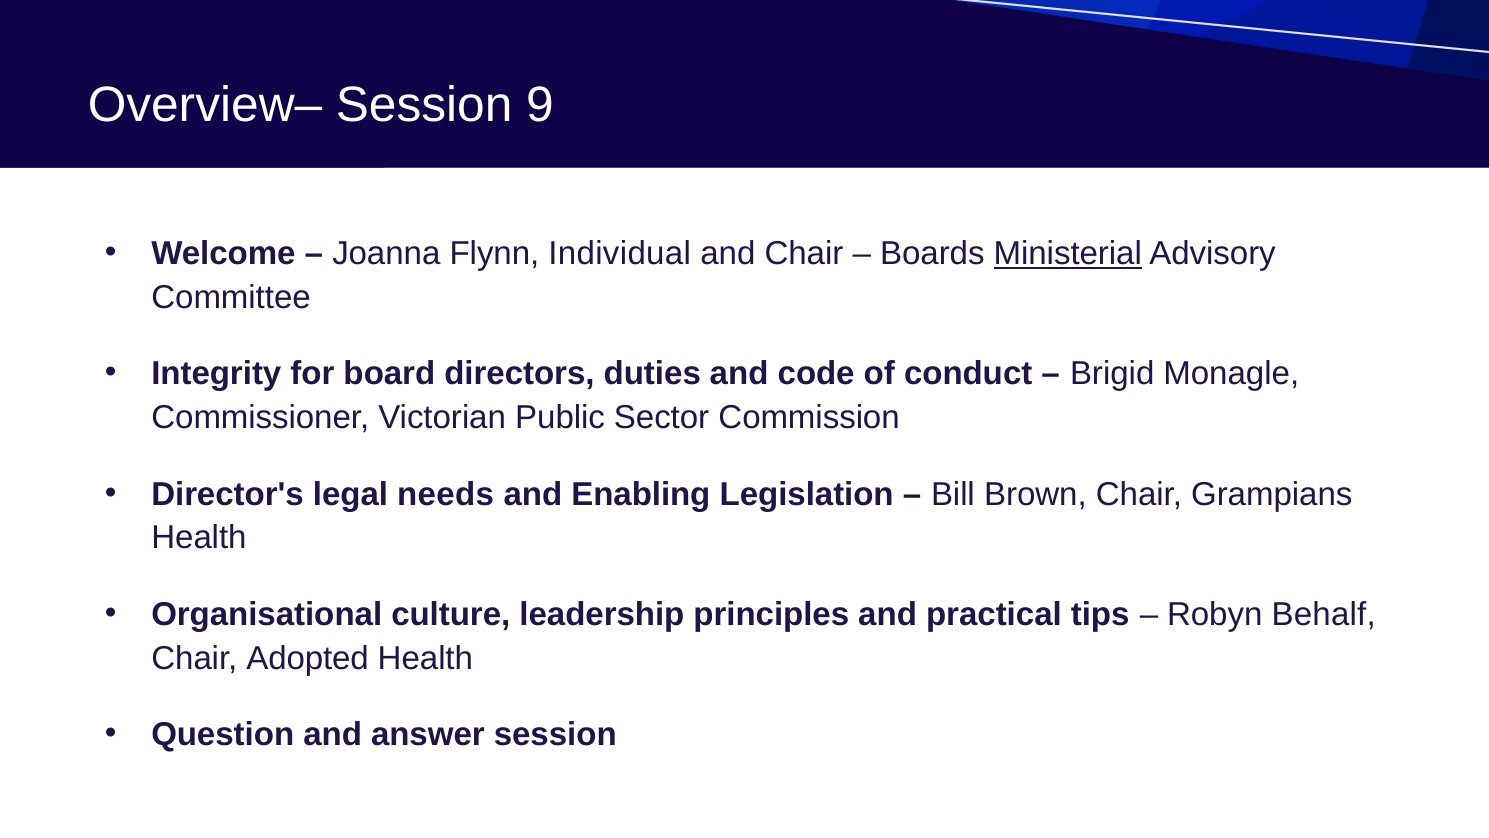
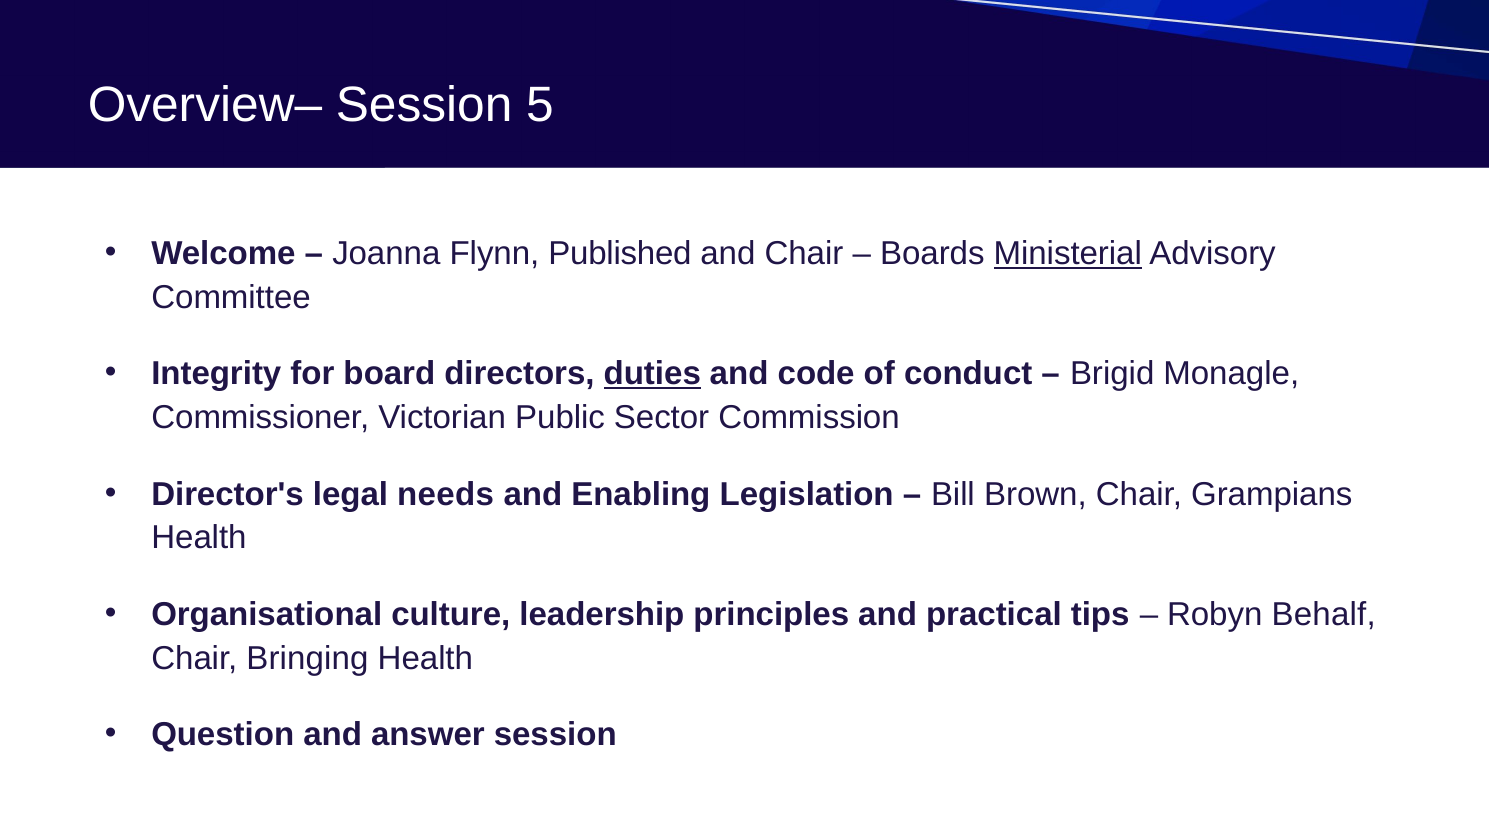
9: 9 -> 5
Individual: Individual -> Published
duties underline: none -> present
Adopted: Adopted -> Bringing
